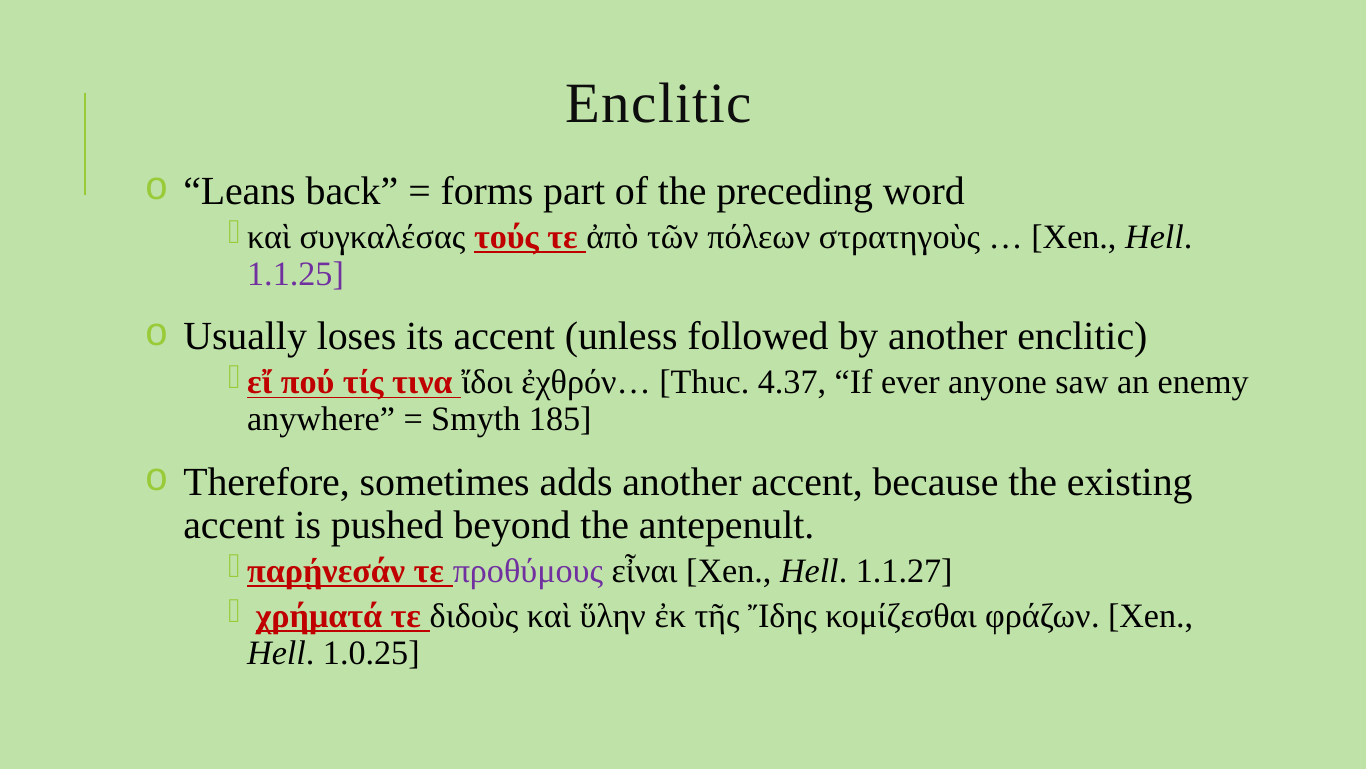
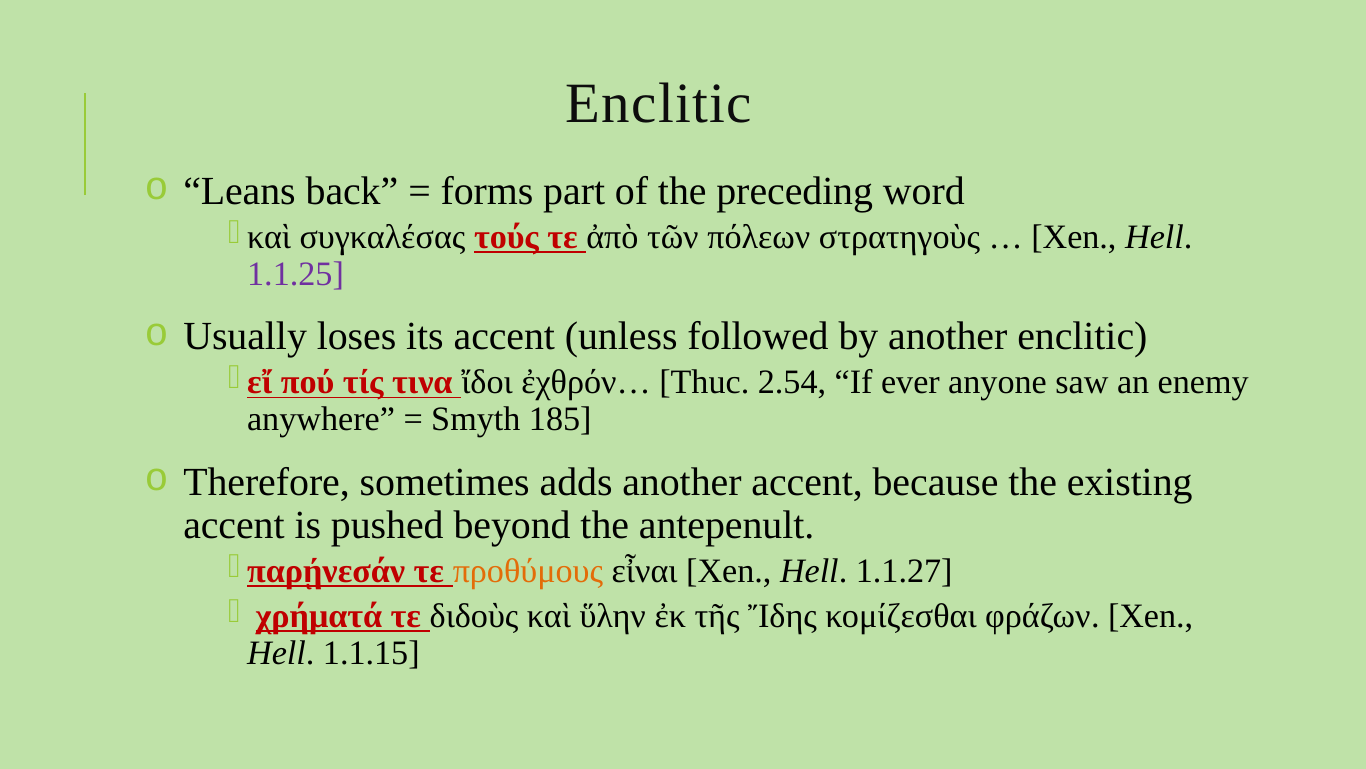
4.37: 4.37 -> 2.54
προθύμους colour: purple -> orange
1.0.25: 1.0.25 -> 1.1.15
